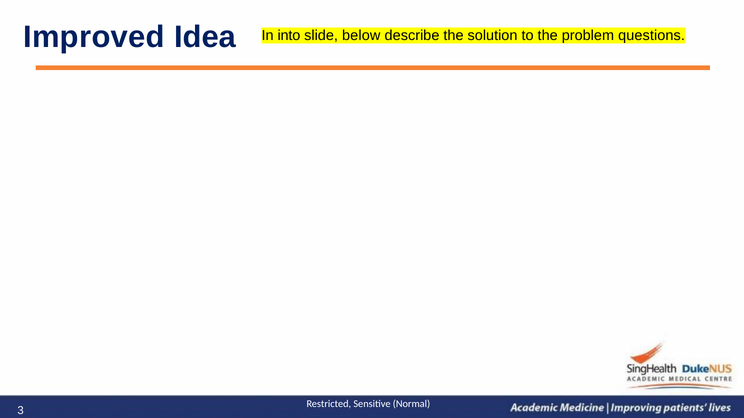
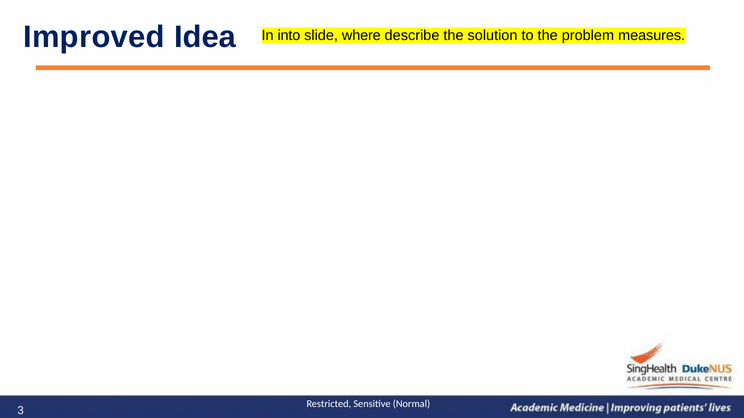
below: below -> where
questions: questions -> measures
